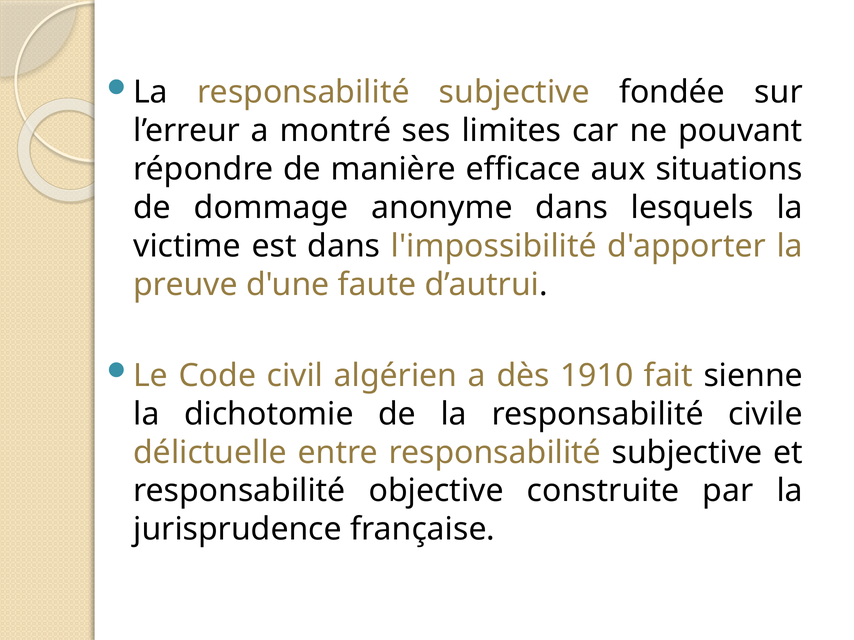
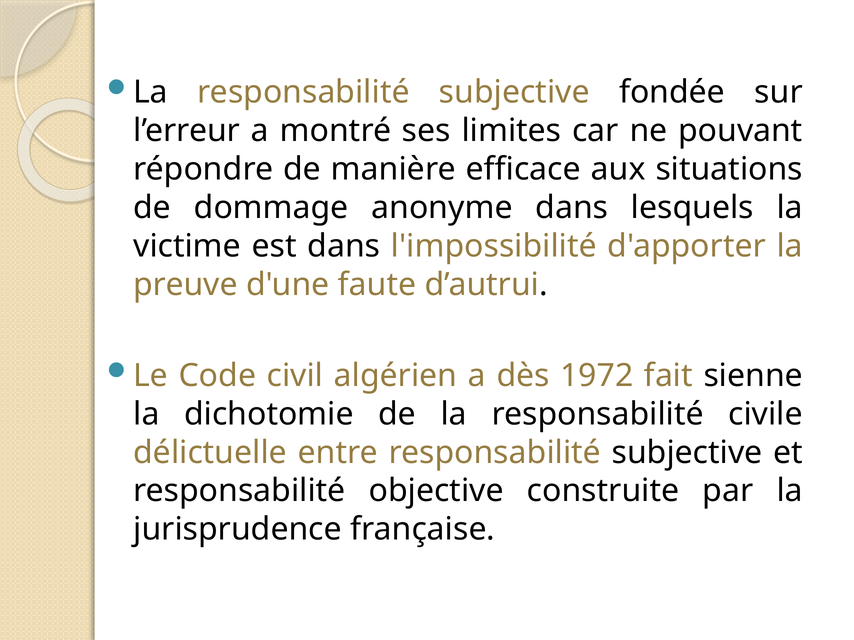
1910: 1910 -> 1972
